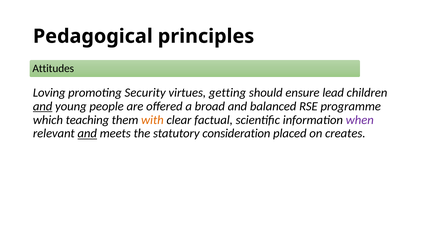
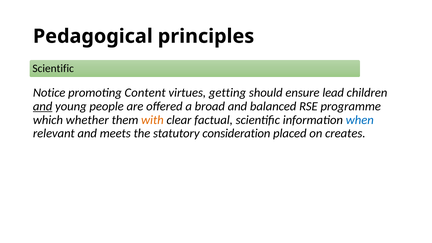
Attitudes at (53, 68): Attitudes -> Scientific
Loving: Loving -> Notice
Security: Security -> Content
teaching: teaching -> whether
when colour: purple -> blue
and at (87, 134) underline: present -> none
